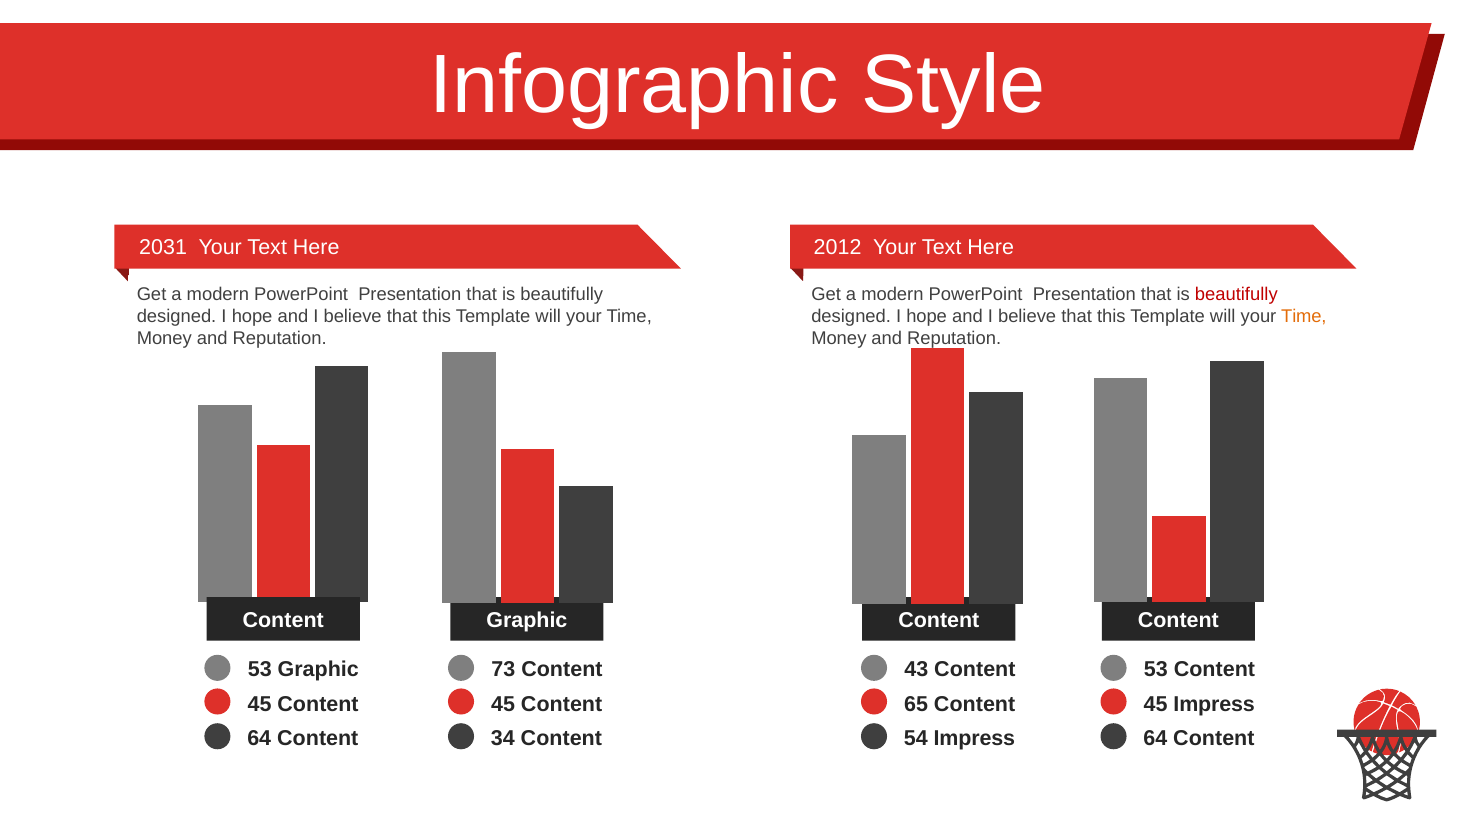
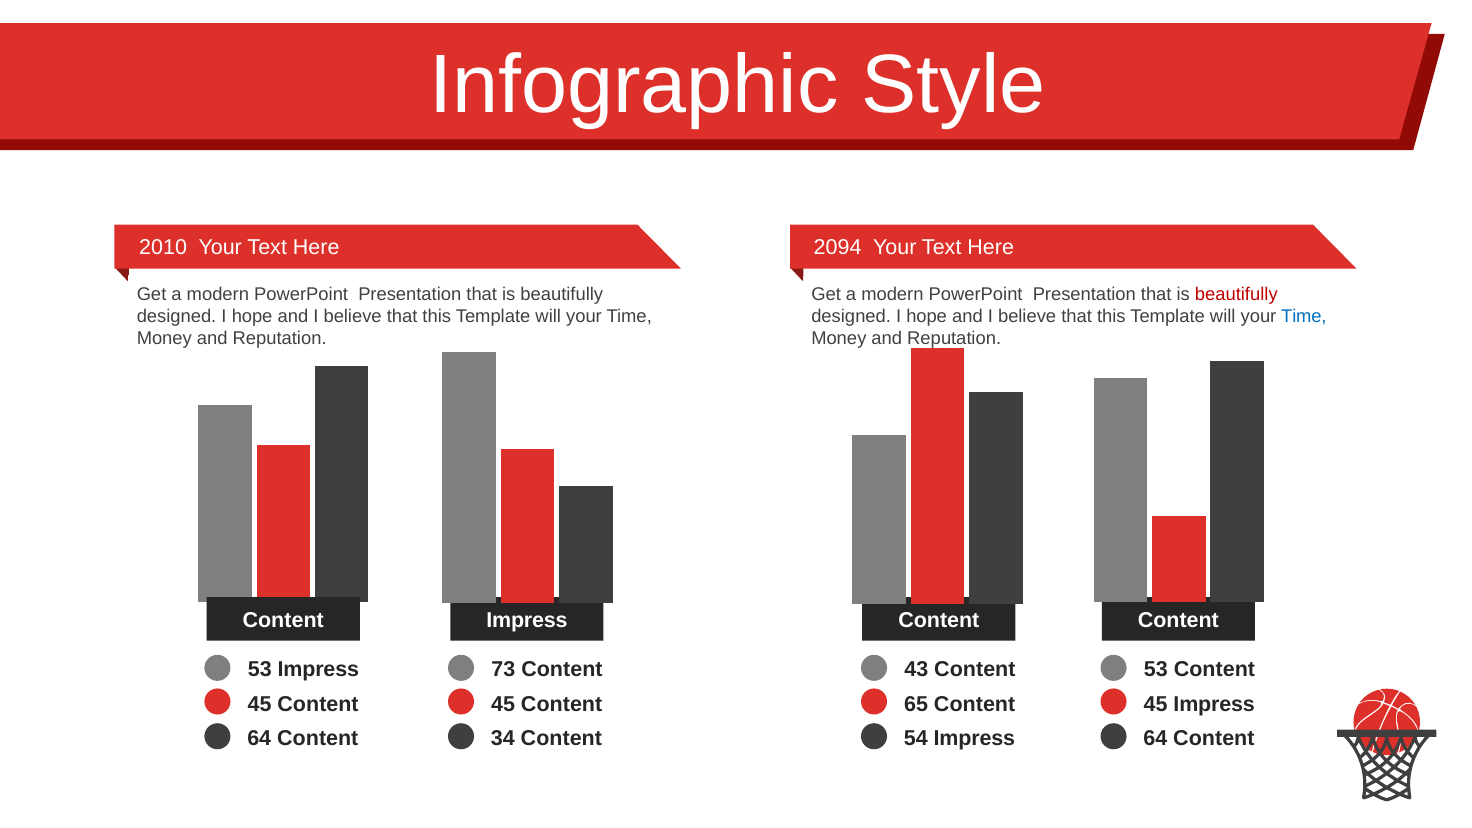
2031: 2031 -> 2010
2012: 2012 -> 2094
Time at (1304, 317) colour: orange -> blue
Content Graphic: Graphic -> Impress
53 Graphic: Graphic -> Impress
